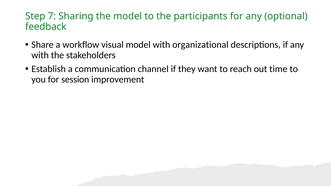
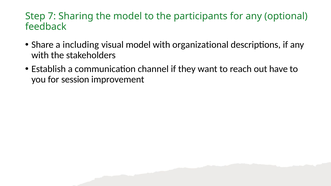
workflow: workflow -> including
time: time -> have
